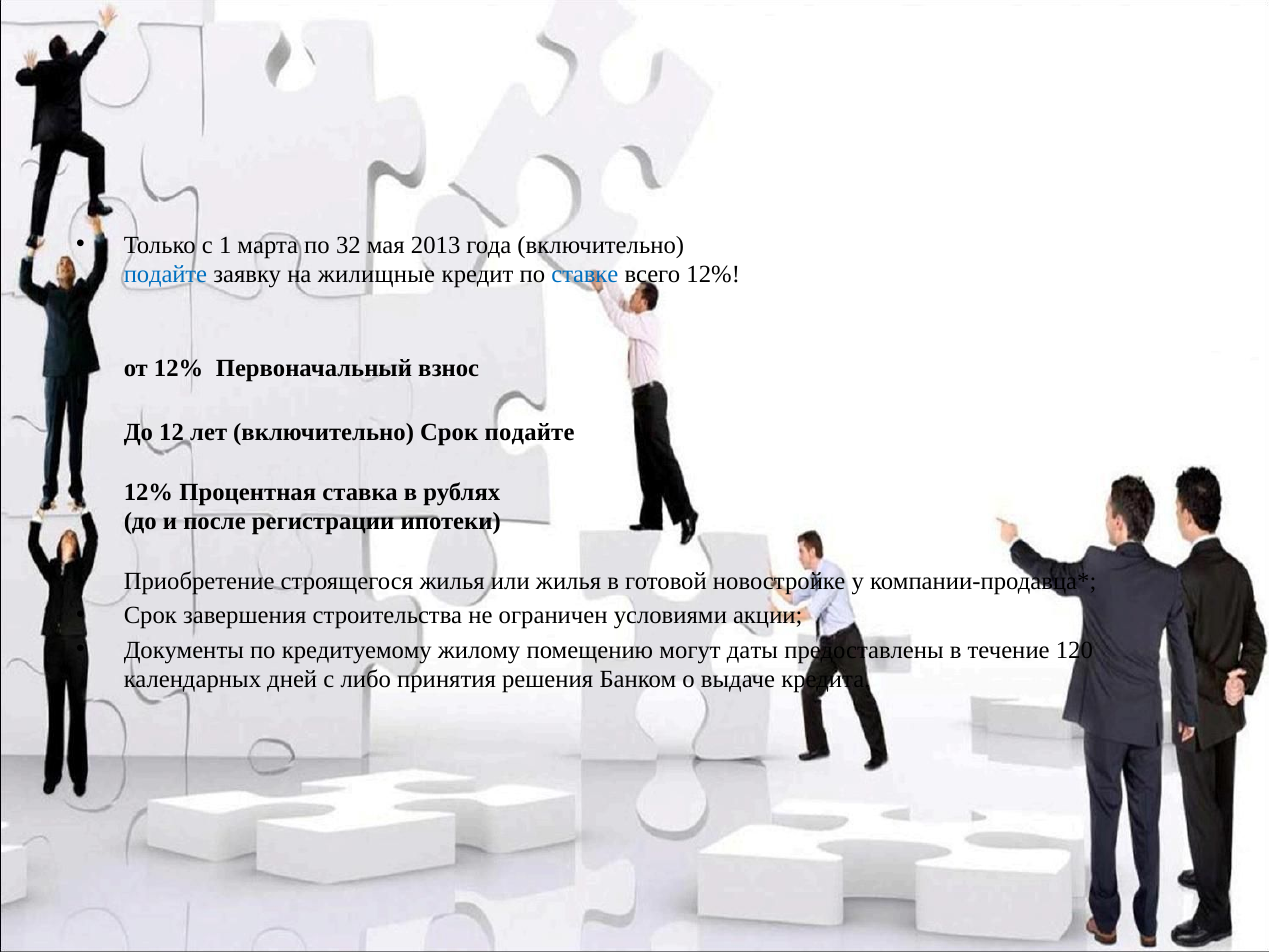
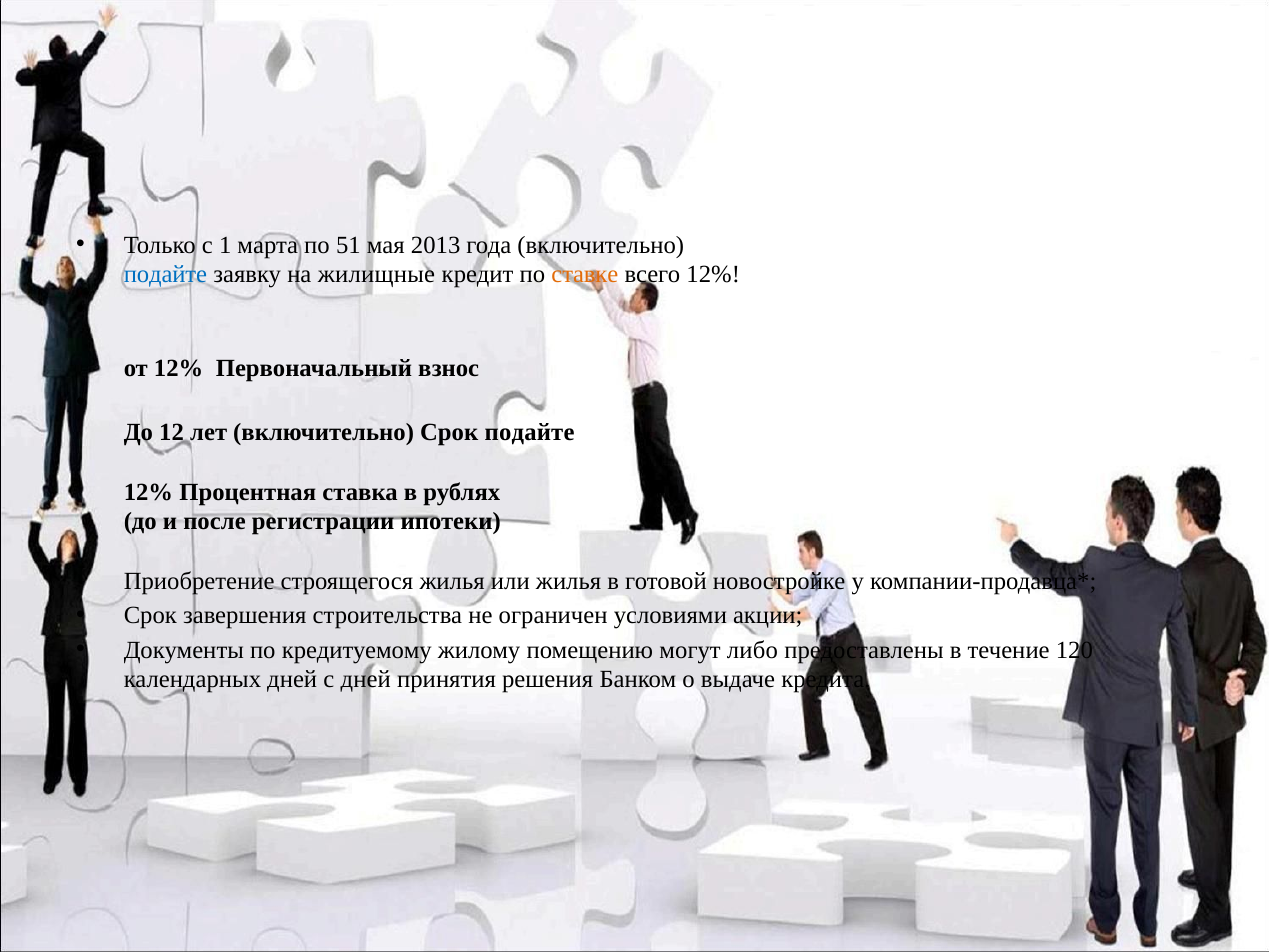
32: 32 -> 51
ставке colour: blue -> orange
даты: даты -> либо
с либо: либо -> дней
